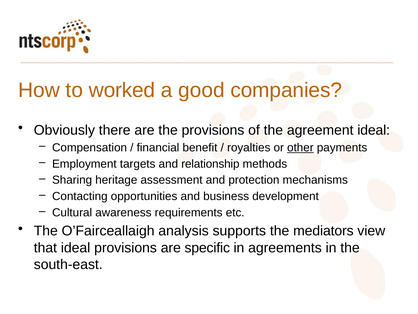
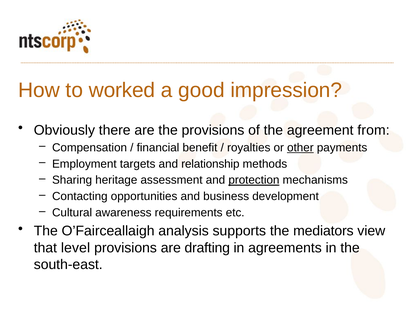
companies: companies -> impression
agreement ideal: ideal -> from
protection underline: none -> present
that ideal: ideal -> level
specific: specific -> drafting
